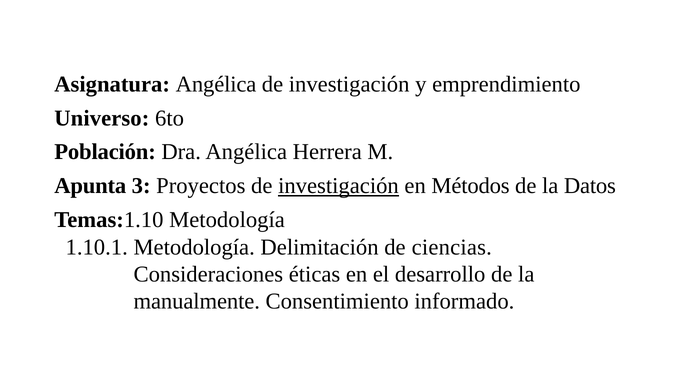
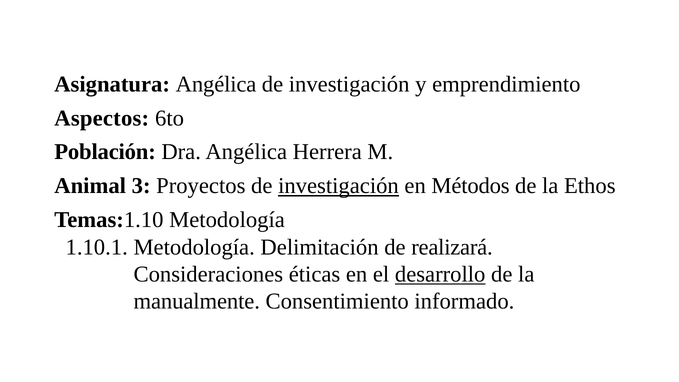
Universo: Universo -> Aspectos
Apunta: Apunta -> Animal
Datos: Datos -> Ethos
ciencias: ciencias -> realizará
desarrollo underline: none -> present
